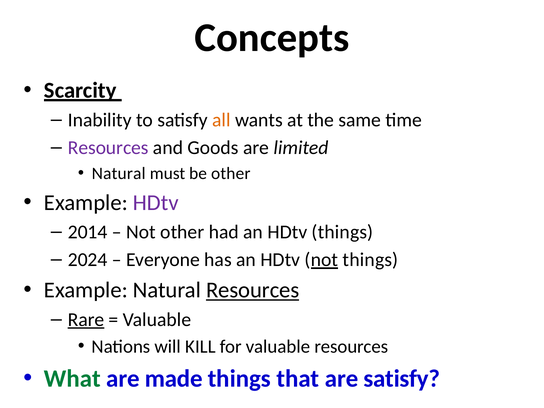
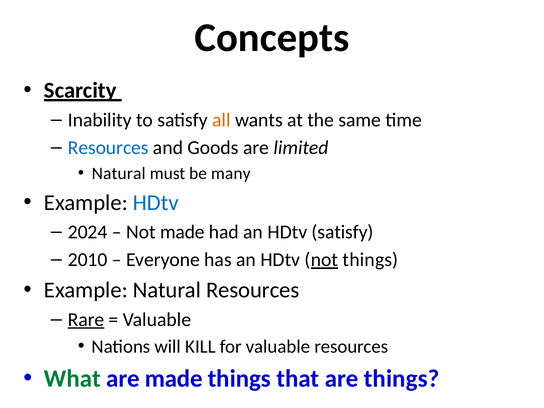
Resources at (108, 148) colour: purple -> blue
be other: other -> many
HDtv at (156, 203) colour: purple -> blue
2014: 2014 -> 2024
Not other: other -> made
HDtv things: things -> satisfy
2024: 2024 -> 2010
Resources at (253, 290) underline: present -> none
are satisfy: satisfy -> things
